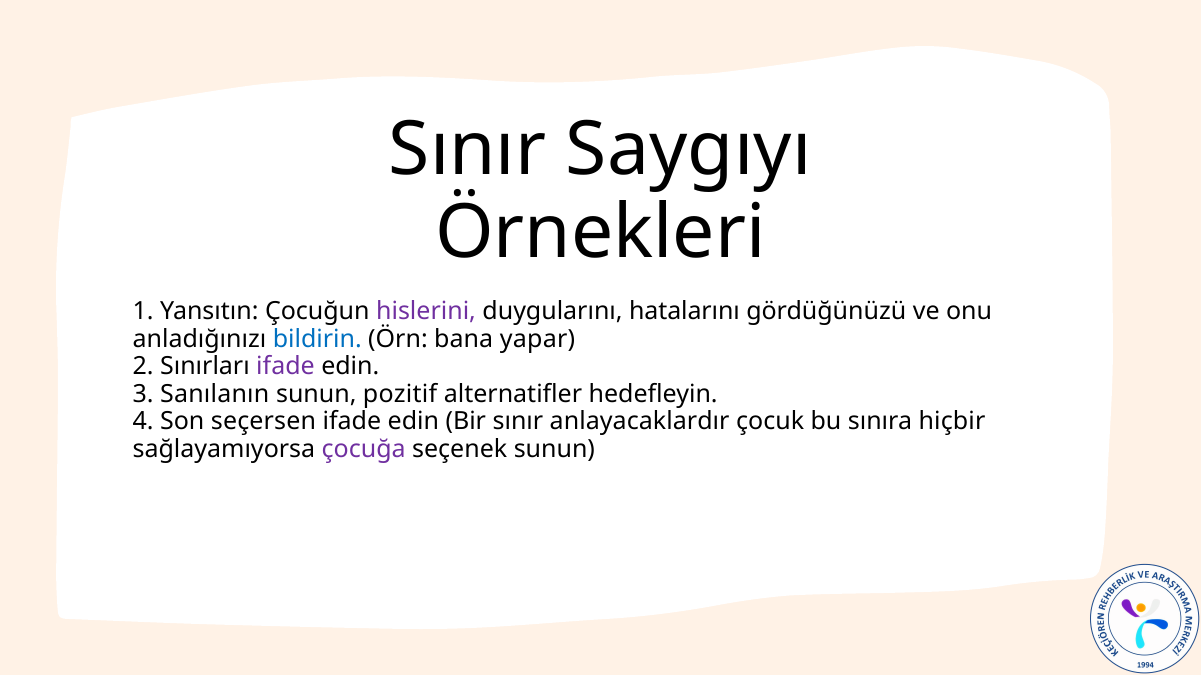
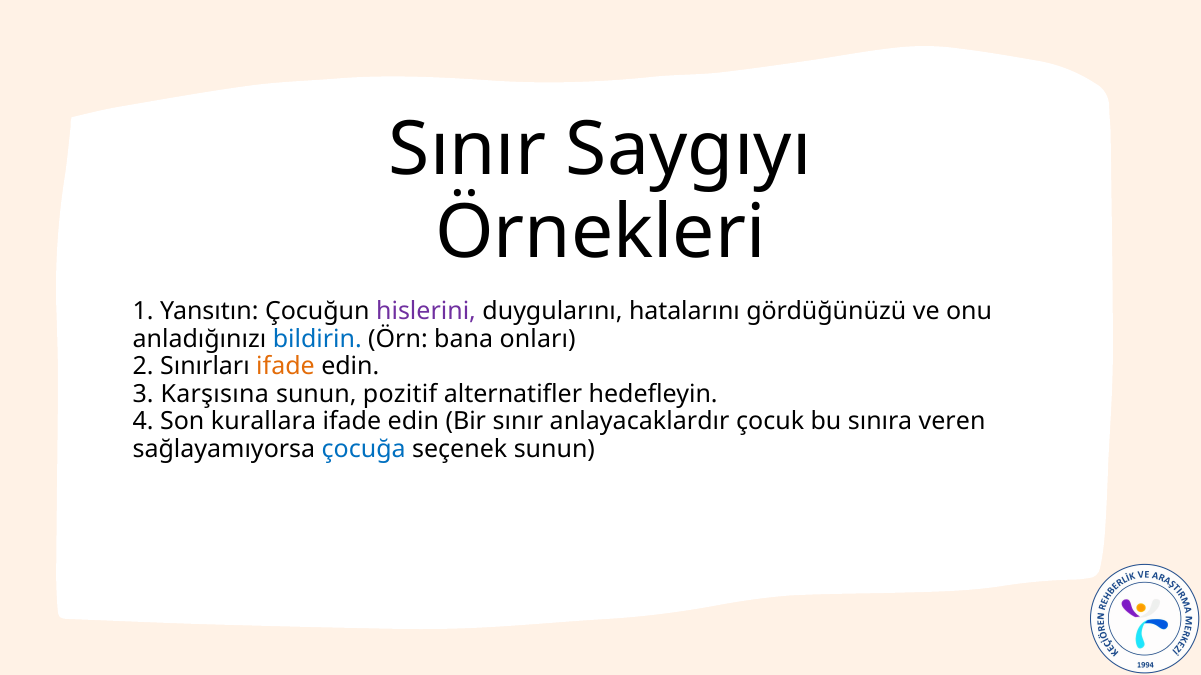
yapar: yapar -> onları
ifade at (286, 367) colour: purple -> orange
Sanılanın: Sanılanın -> Karşısına
seçersen: seçersen -> kurallara
hiçbir: hiçbir -> veren
çocuğa colour: purple -> blue
